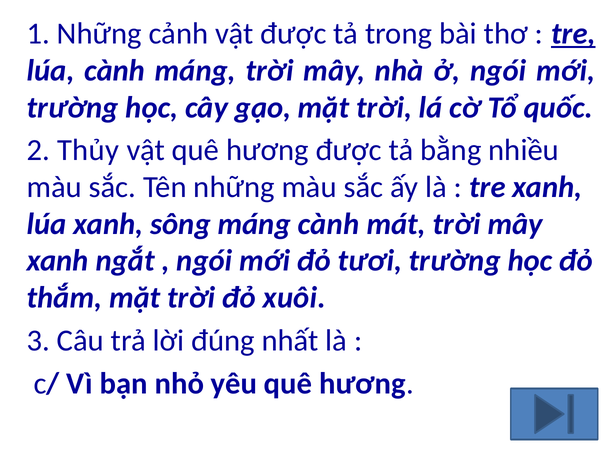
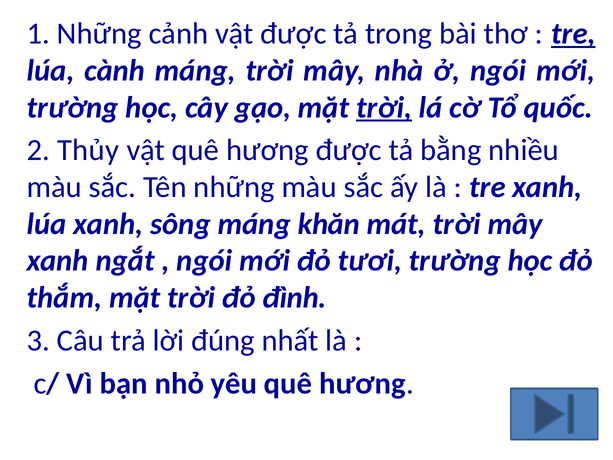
trời at (384, 107) underline: none -> present
máng cành: cành -> khăn
xuôi: xuôi -> đình
